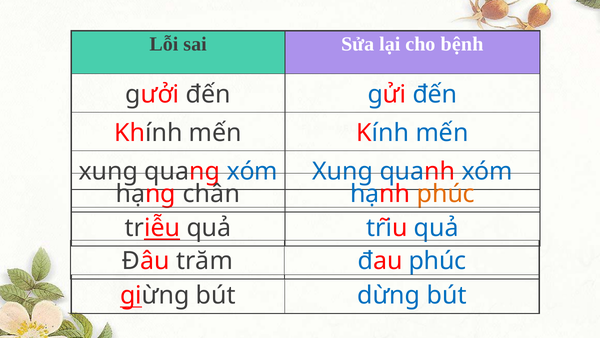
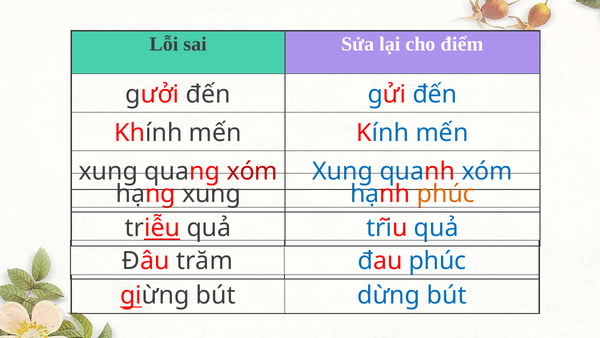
bệnh: bệnh -> điểm
xóm at (252, 171) colour: blue -> red
hạng chân: chân -> xung
